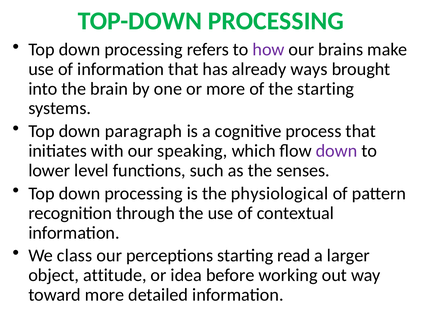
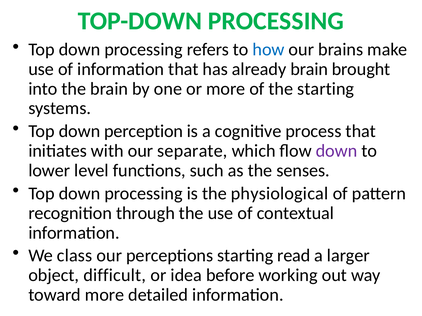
how colour: purple -> blue
already ways: ways -> brain
paragraph: paragraph -> perception
speaking: speaking -> separate
attitude: attitude -> difficult
